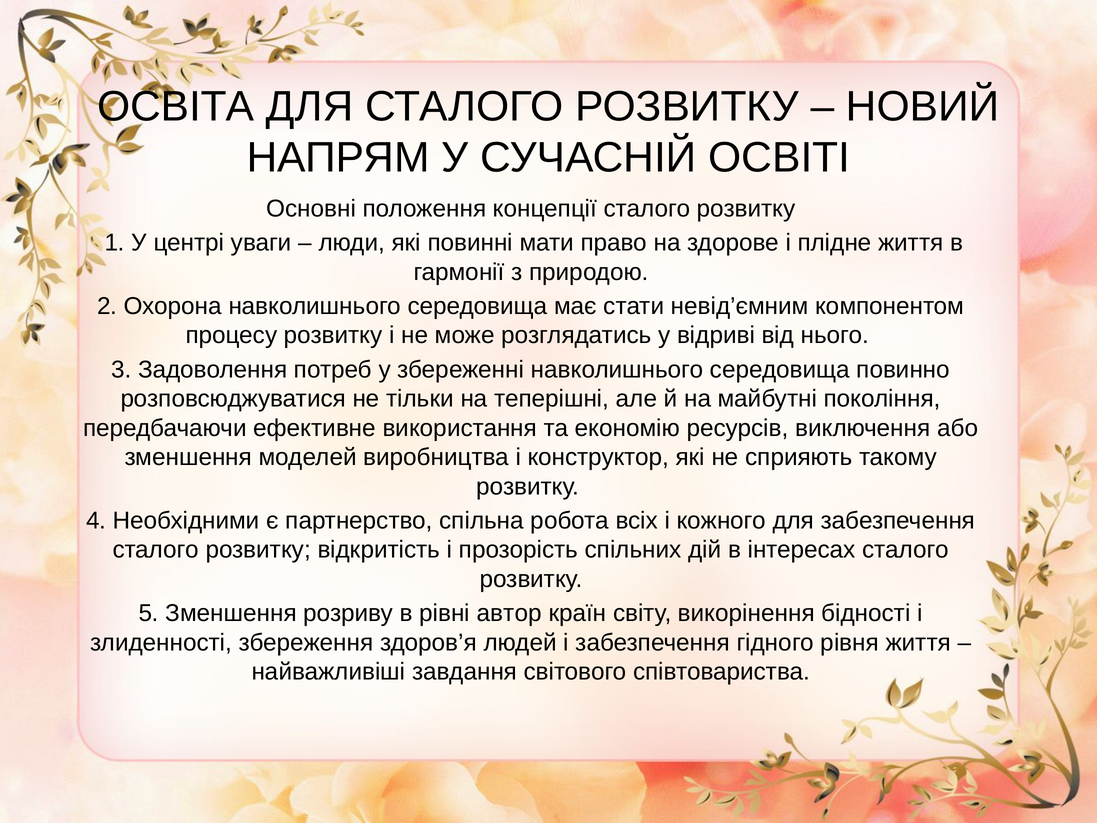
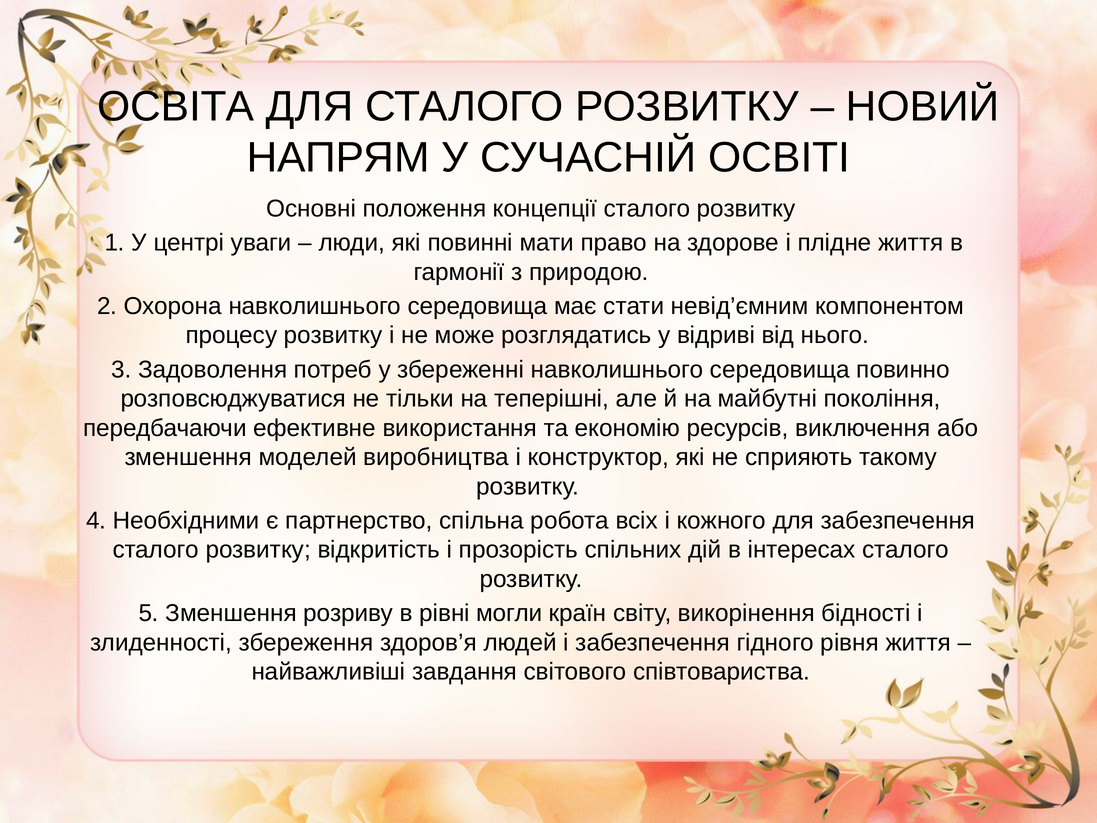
автор: автор -> могли
